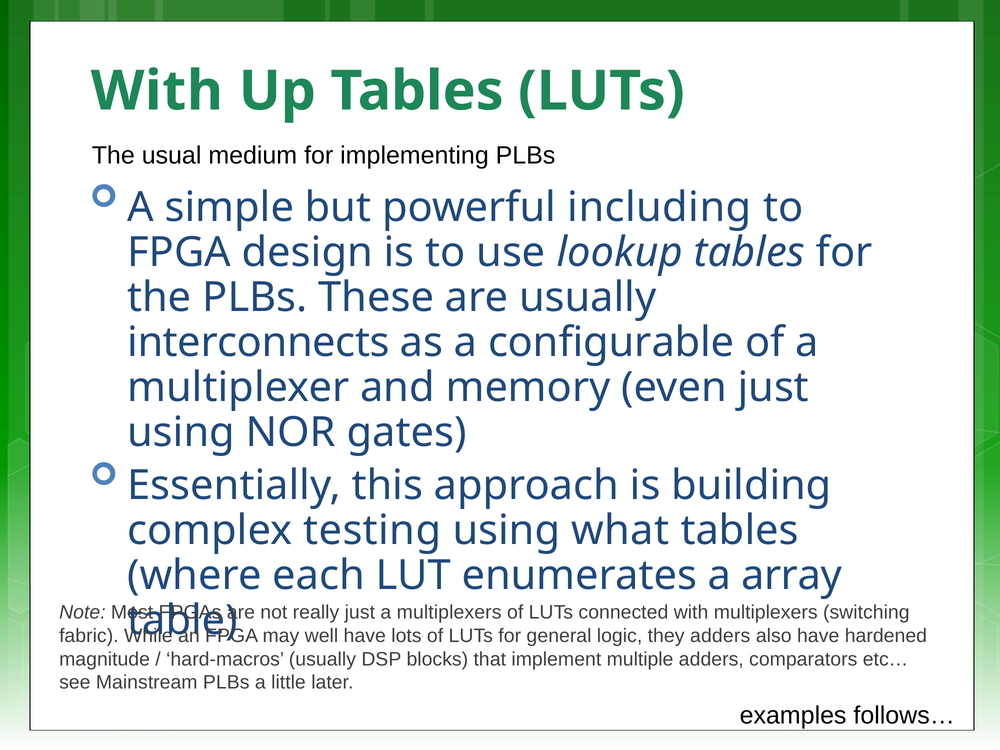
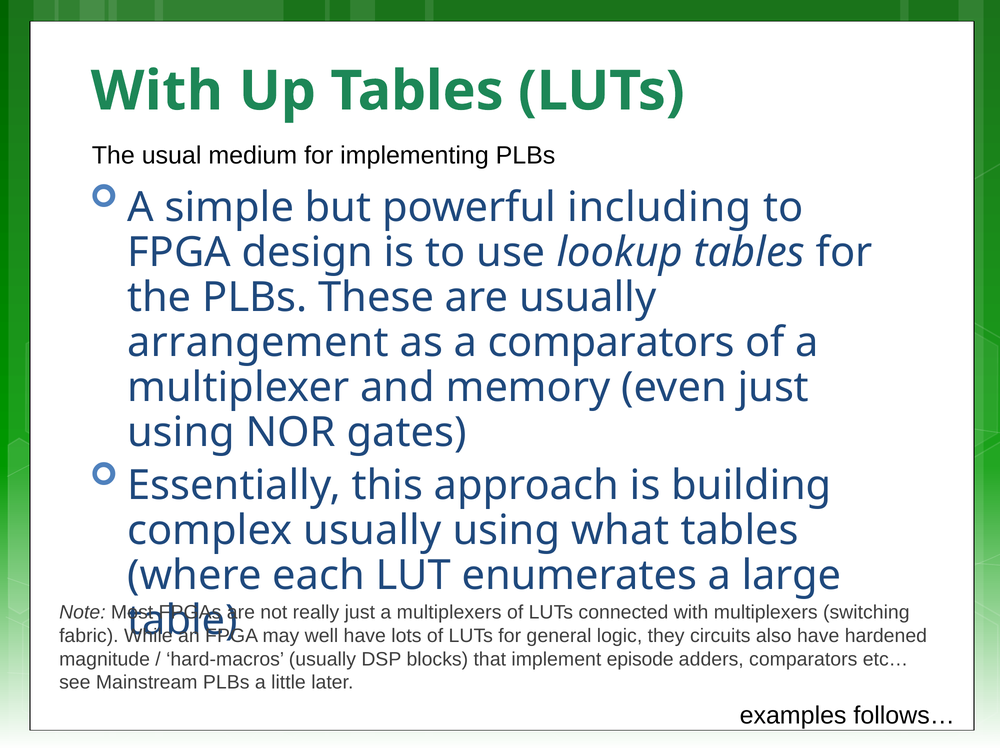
interconnects: interconnects -> arrangement
a configurable: configurable -> comparators
complex testing: testing -> usually
array: array -> large
they adders: adders -> circuits
multiple: multiple -> episode
